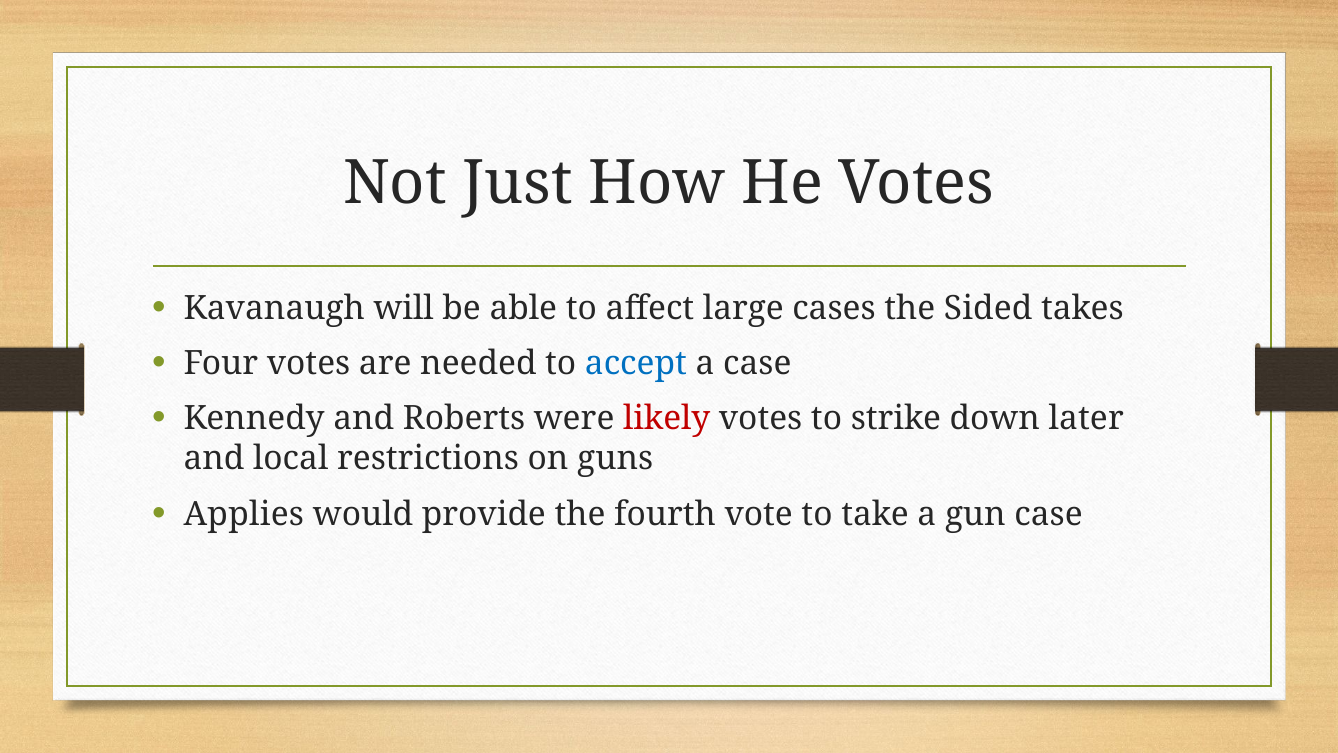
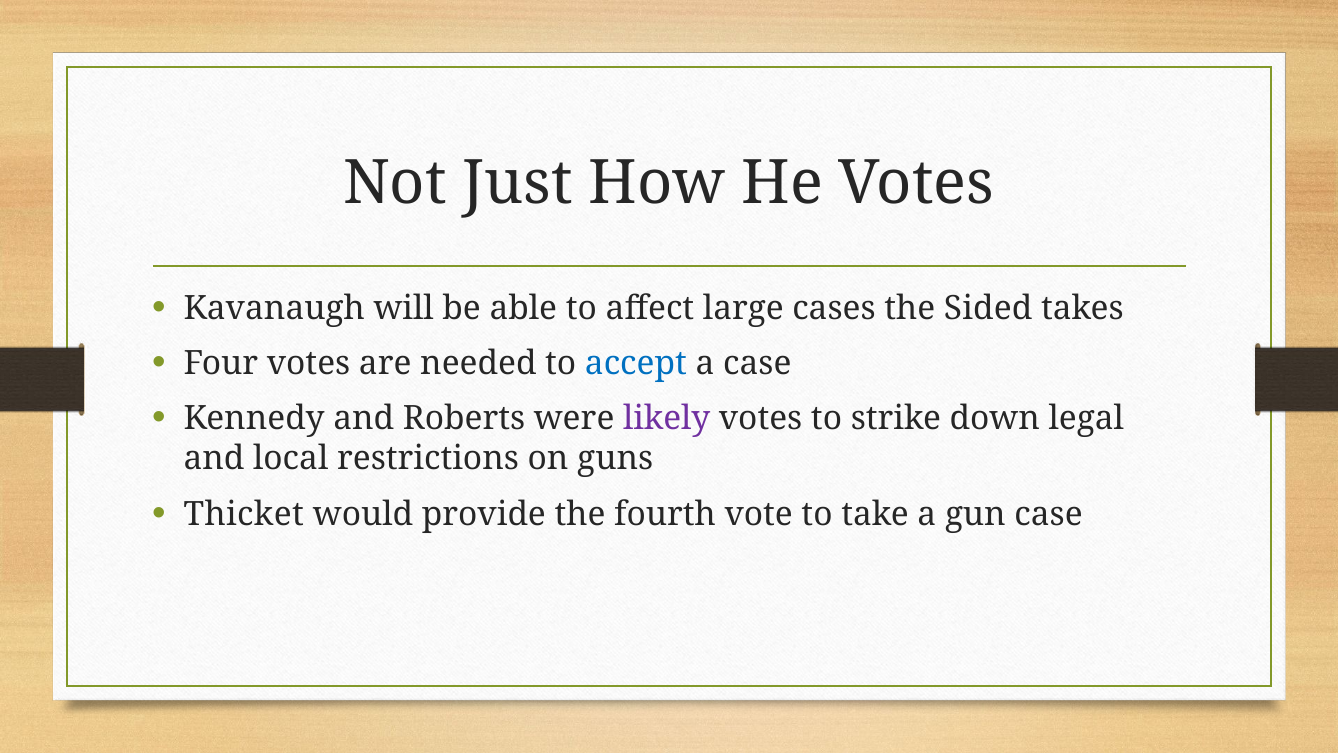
likely colour: red -> purple
later: later -> legal
Applies: Applies -> Thicket
